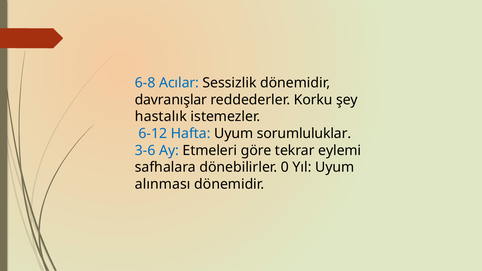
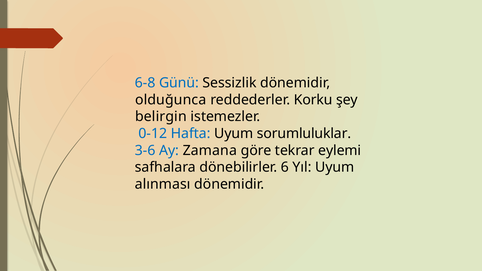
Acılar: Acılar -> Günü
davranışlar: davranışlar -> olduğunca
hastalık: hastalık -> belirgin
6-12: 6-12 -> 0-12
Etmeleri: Etmeleri -> Zamana
0: 0 -> 6
